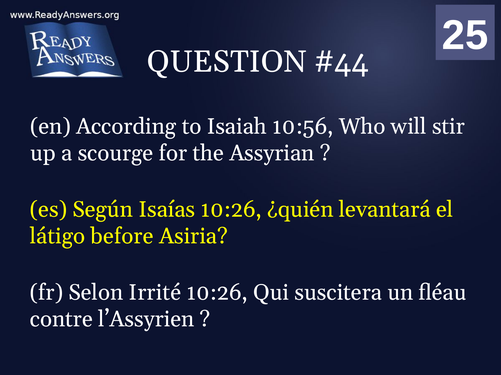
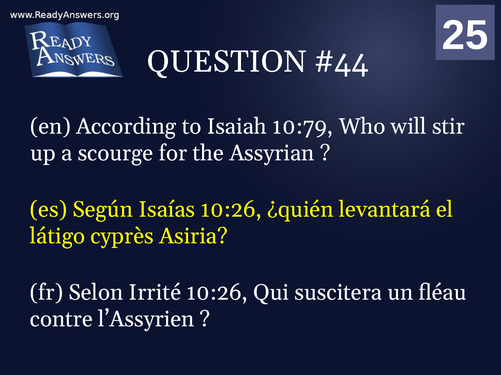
10:56: 10:56 -> 10:79
before: before -> cyprès
